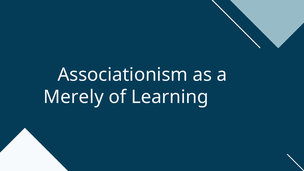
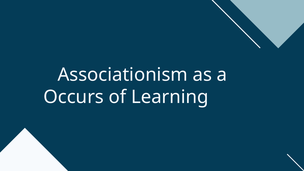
Merely: Merely -> Occurs
